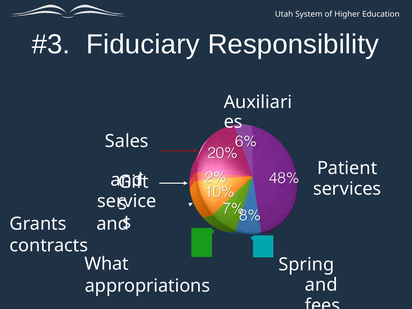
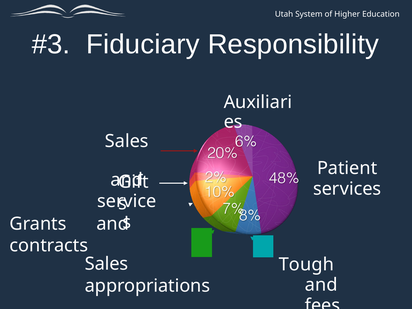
What at (107, 264): What -> Sales
Spring: Spring -> Tough
